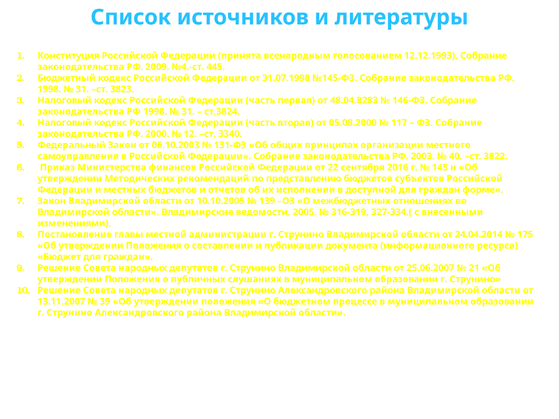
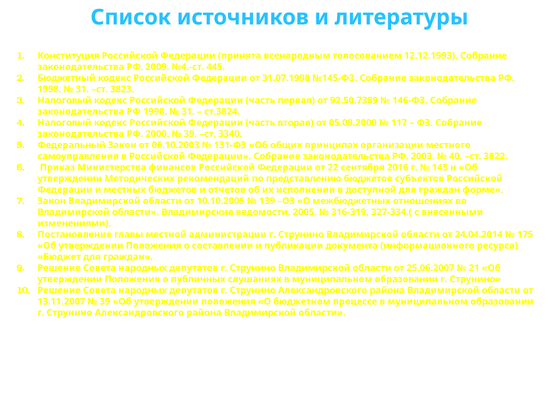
48.04.8283: 48.04.8283 -> 92.50.7389
12 at (190, 134): 12 -> 39
